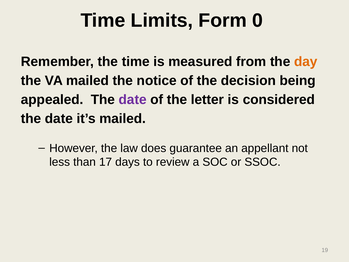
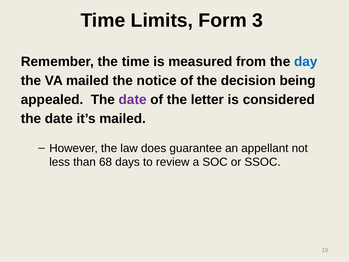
0: 0 -> 3
day colour: orange -> blue
17: 17 -> 68
